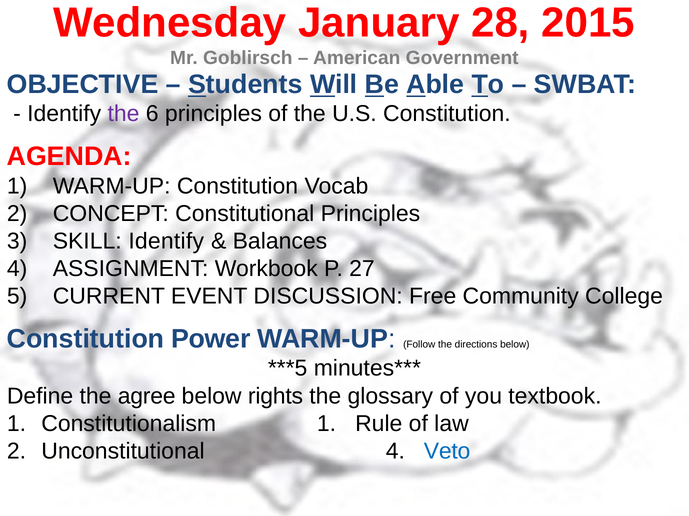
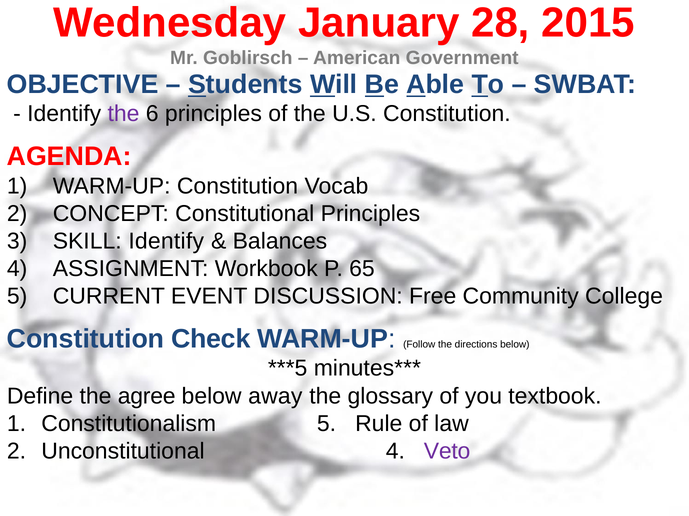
27: 27 -> 65
Power: Power -> Check
rights: rights -> away
Constitutionalism 1: 1 -> 5
Veto colour: blue -> purple
